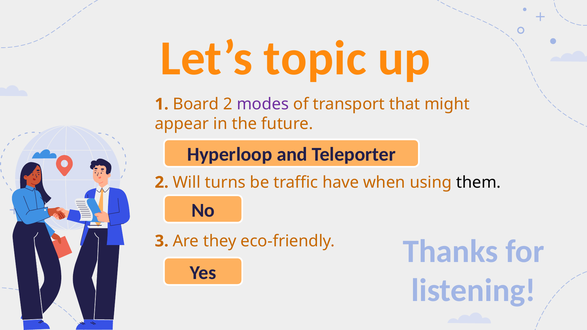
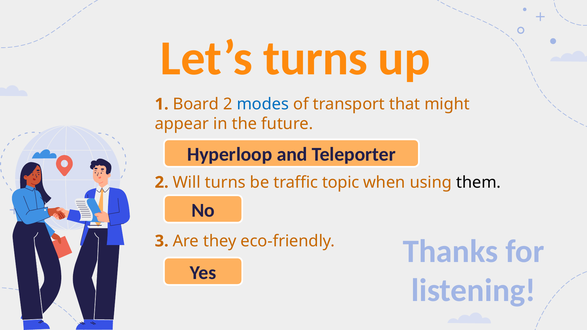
Let’s topic: topic -> turns
modes colour: purple -> blue
have: have -> topic
